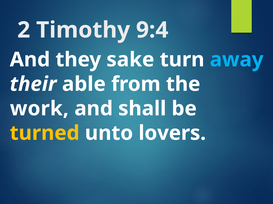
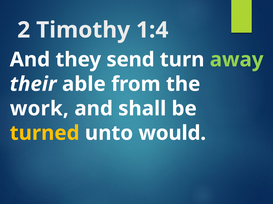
9:4: 9:4 -> 1:4
sake: sake -> send
away colour: light blue -> light green
lovers: lovers -> would
